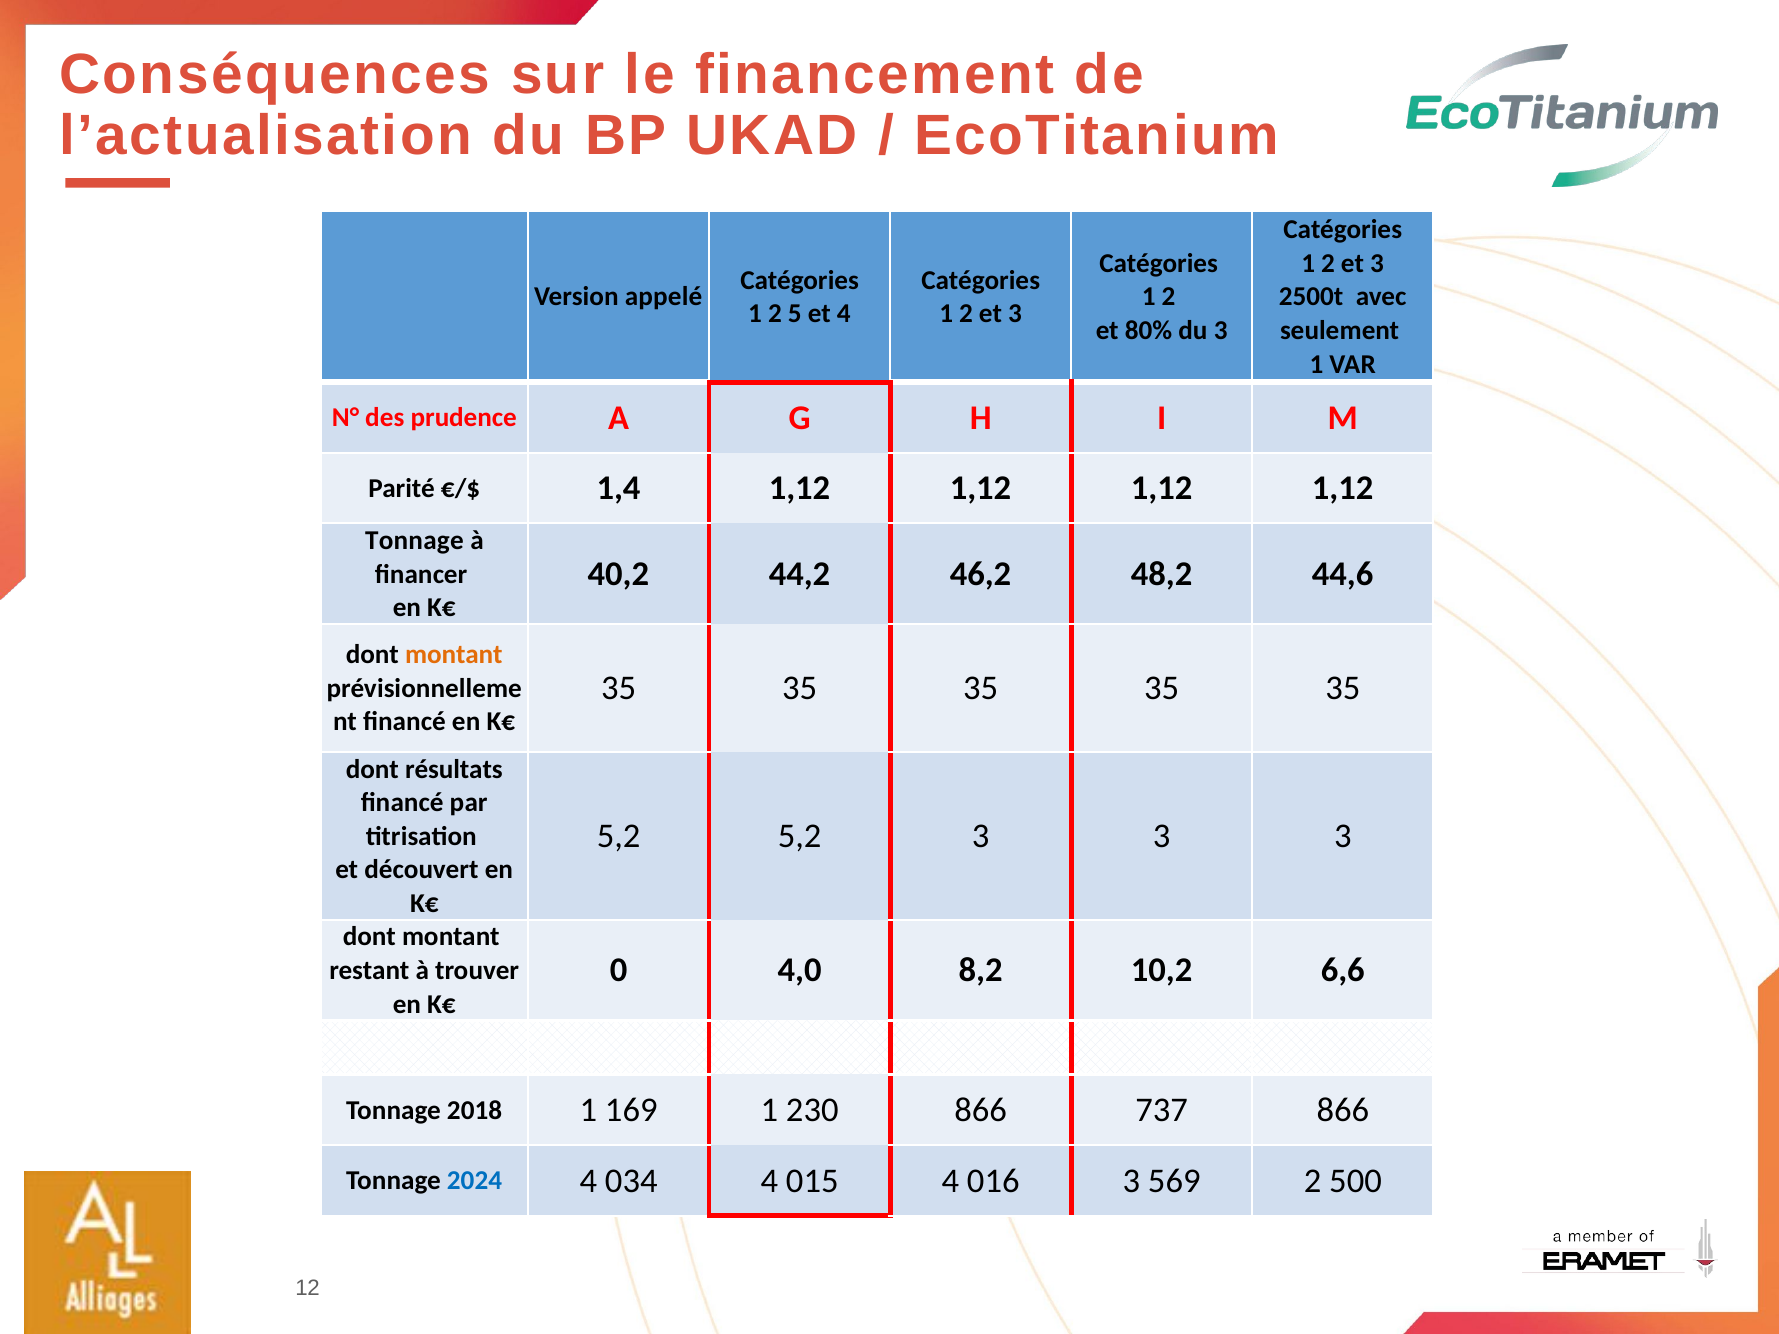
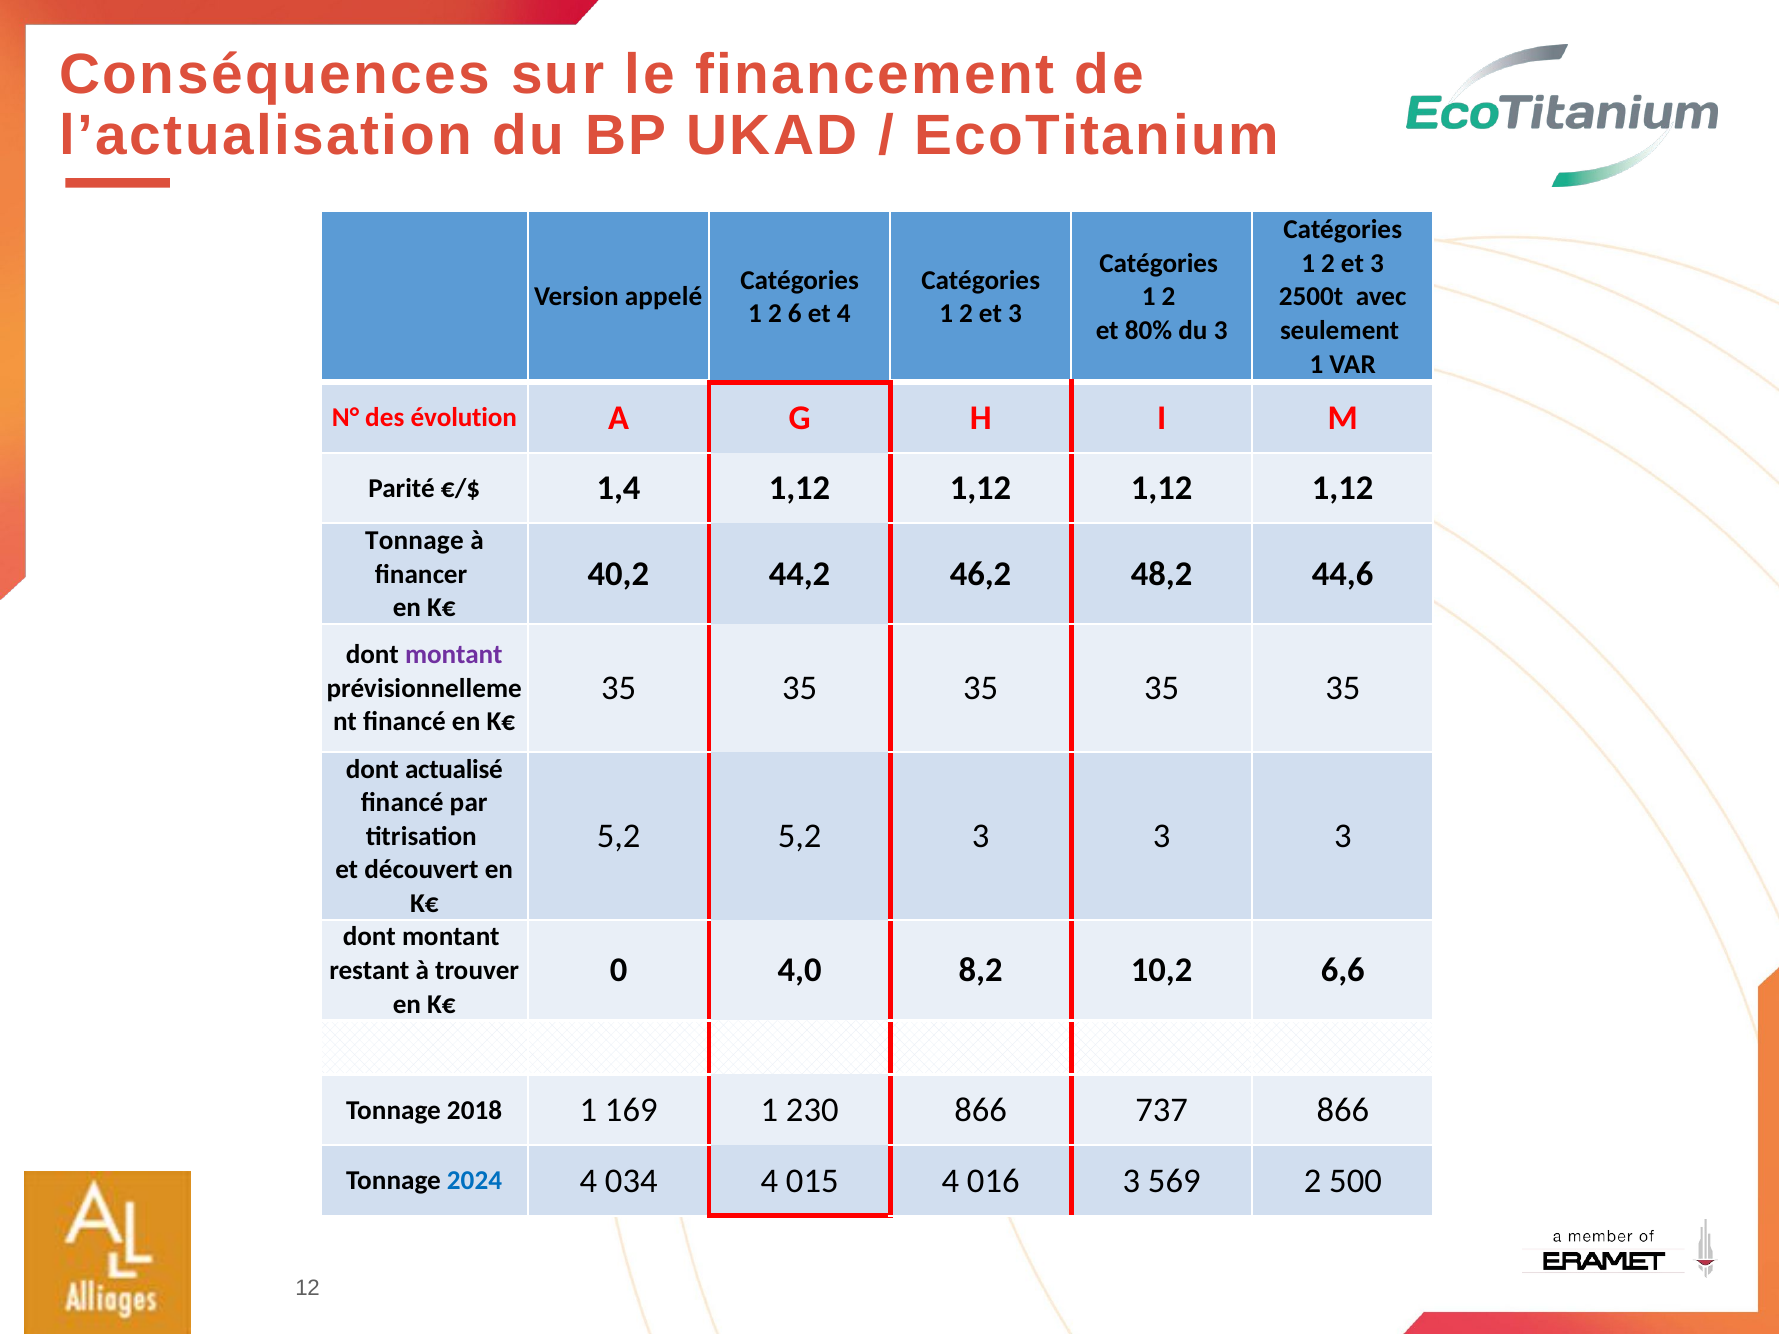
5: 5 -> 6
prudence: prudence -> évolution
montant at (454, 655) colour: orange -> purple
résultats: résultats -> actualisé
